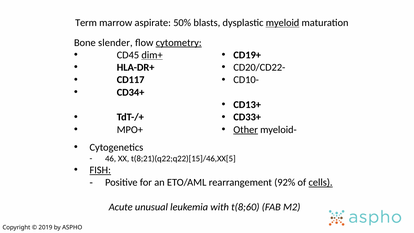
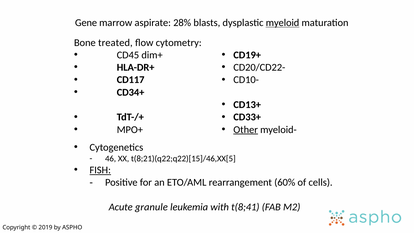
Term: Term -> Gene
50%: 50% -> 28%
slender: slender -> treated
cytometry underline: present -> none
dim+ underline: present -> none
92%: 92% -> 60%
cells underline: present -> none
unusual: unusual -> granule
t(8;60: t(8;60 -> t(8;41
